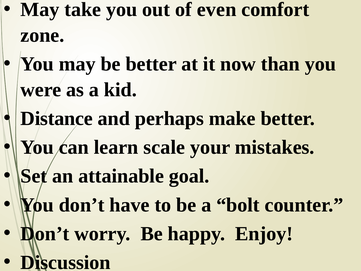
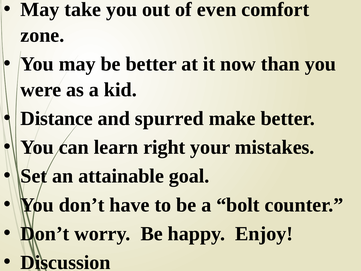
perhaps: perhaps -> spurred
scale: scale -> right
